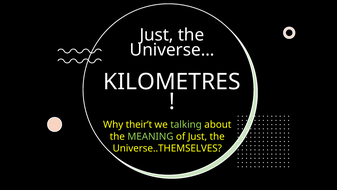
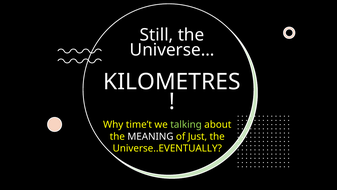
Just at (157, 35): Just -> Still
their’t: their’t -> time’t
MEANING colour: light green -> white
Universe..THEMSELVES: Universe..THEMSELVES -> Universe..EVENTUALLY
